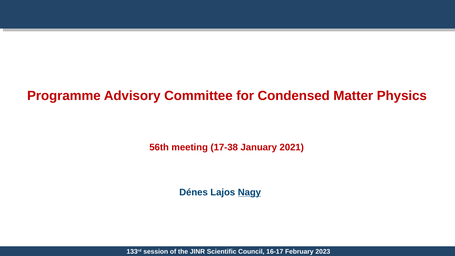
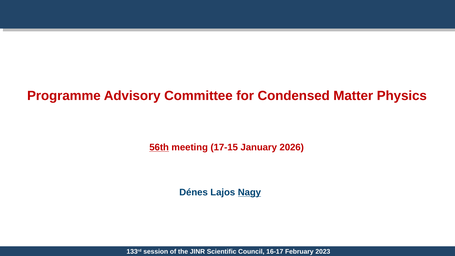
56th underline: none -> present
17-38: 17-38 -> 17-15
2021: 2021 -> 2026
